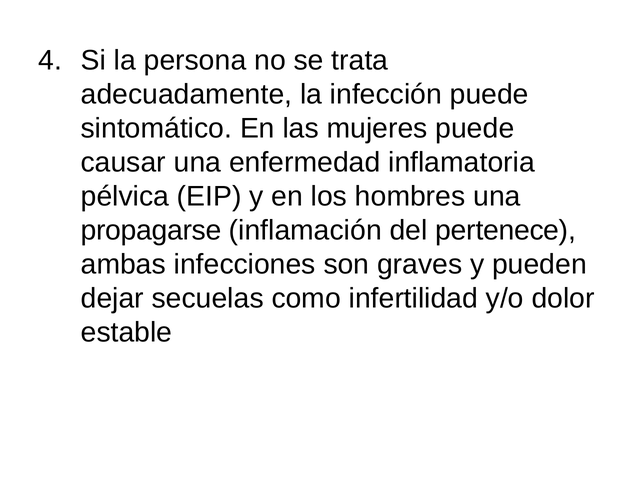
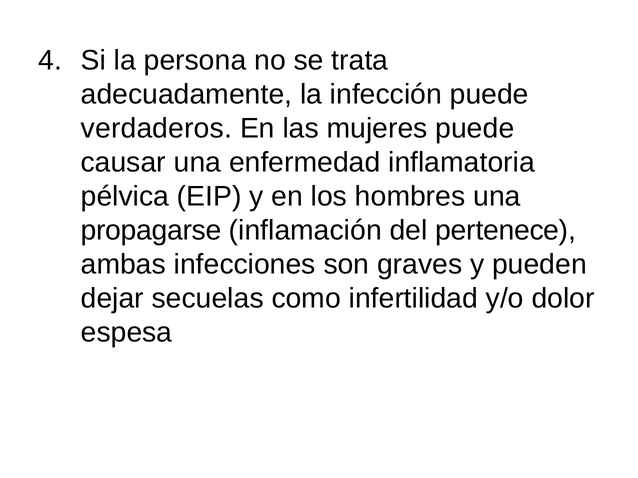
sintomático: sintomático -> verdaderos
estable: estable -> espesa
